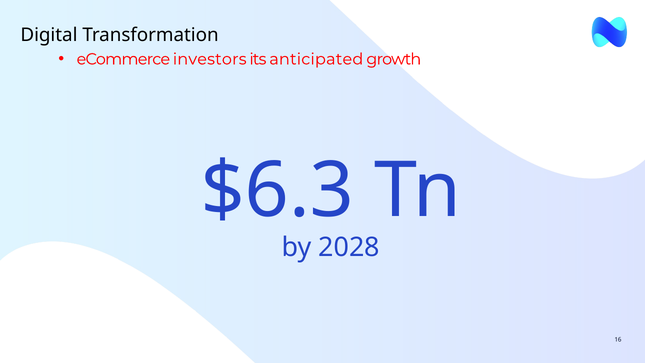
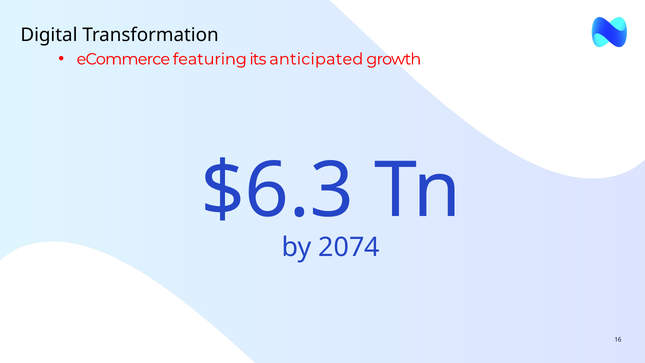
investors: investors -> featuring
2028: 2028 -> 2074
